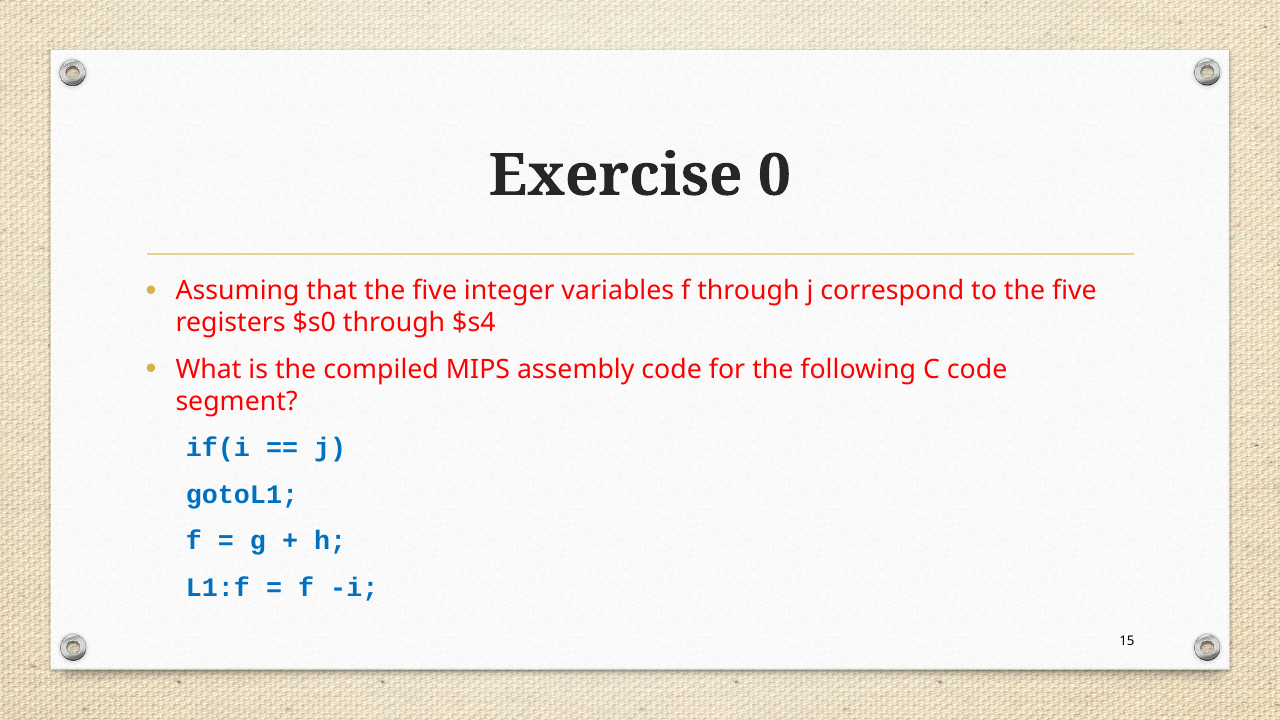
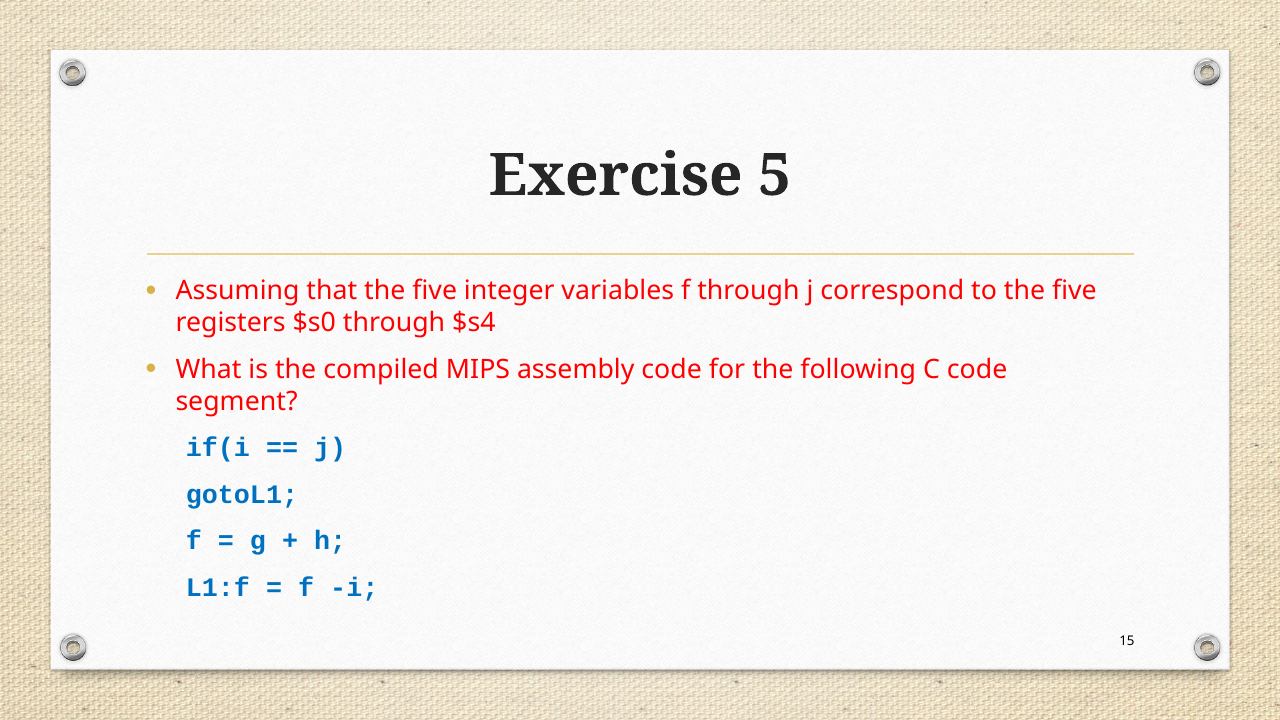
0: 0 -> 5
